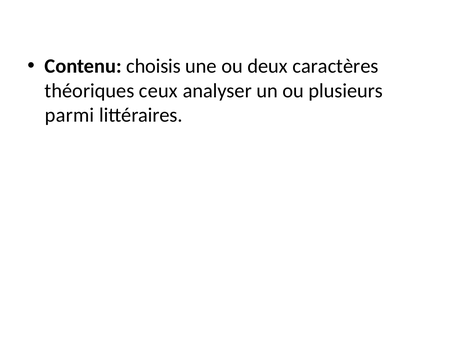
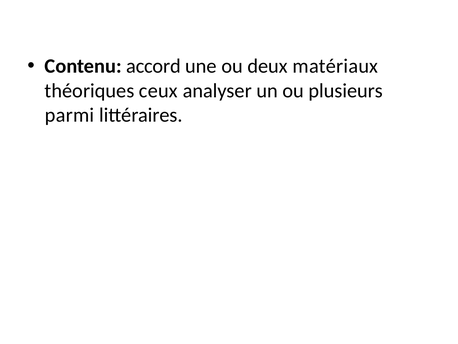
choisis: choisis -> accord
caractères: caractères -> matériaux
